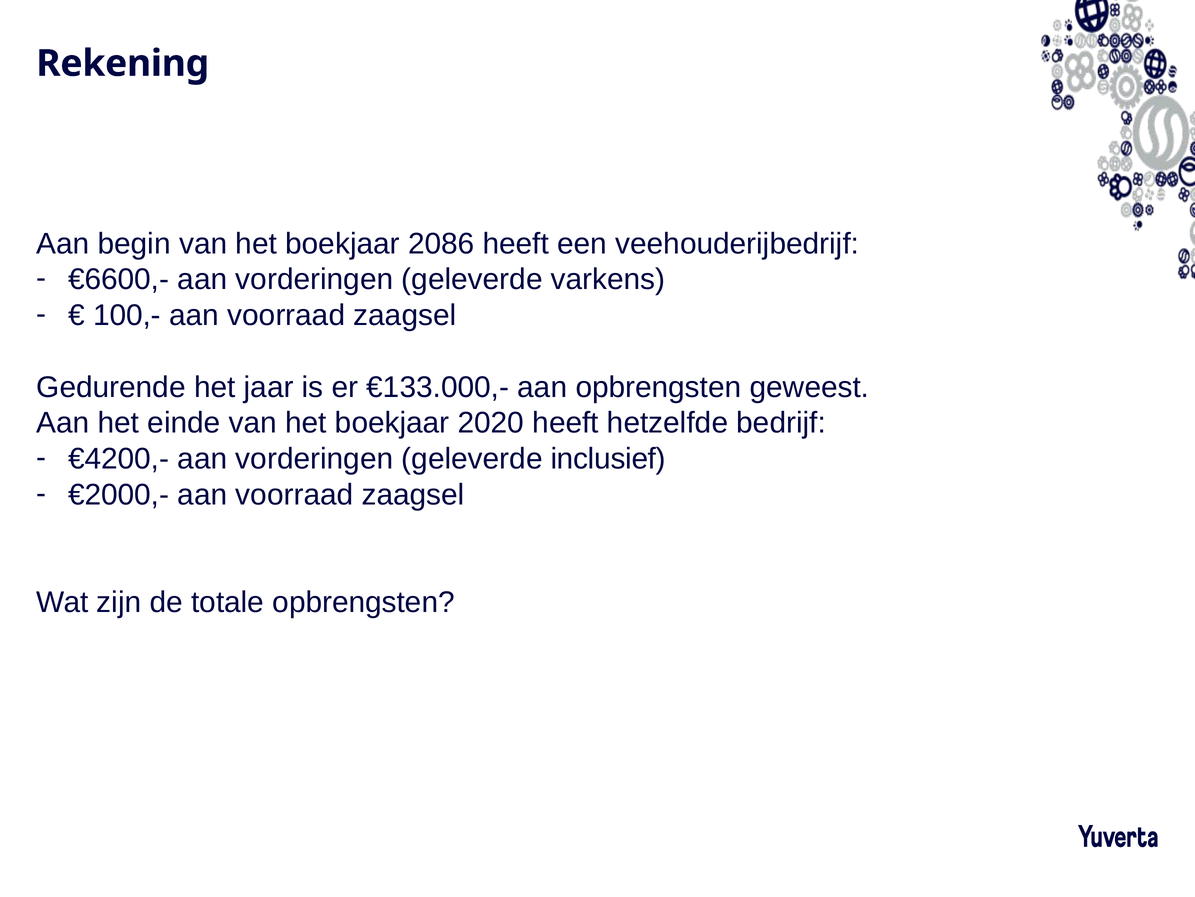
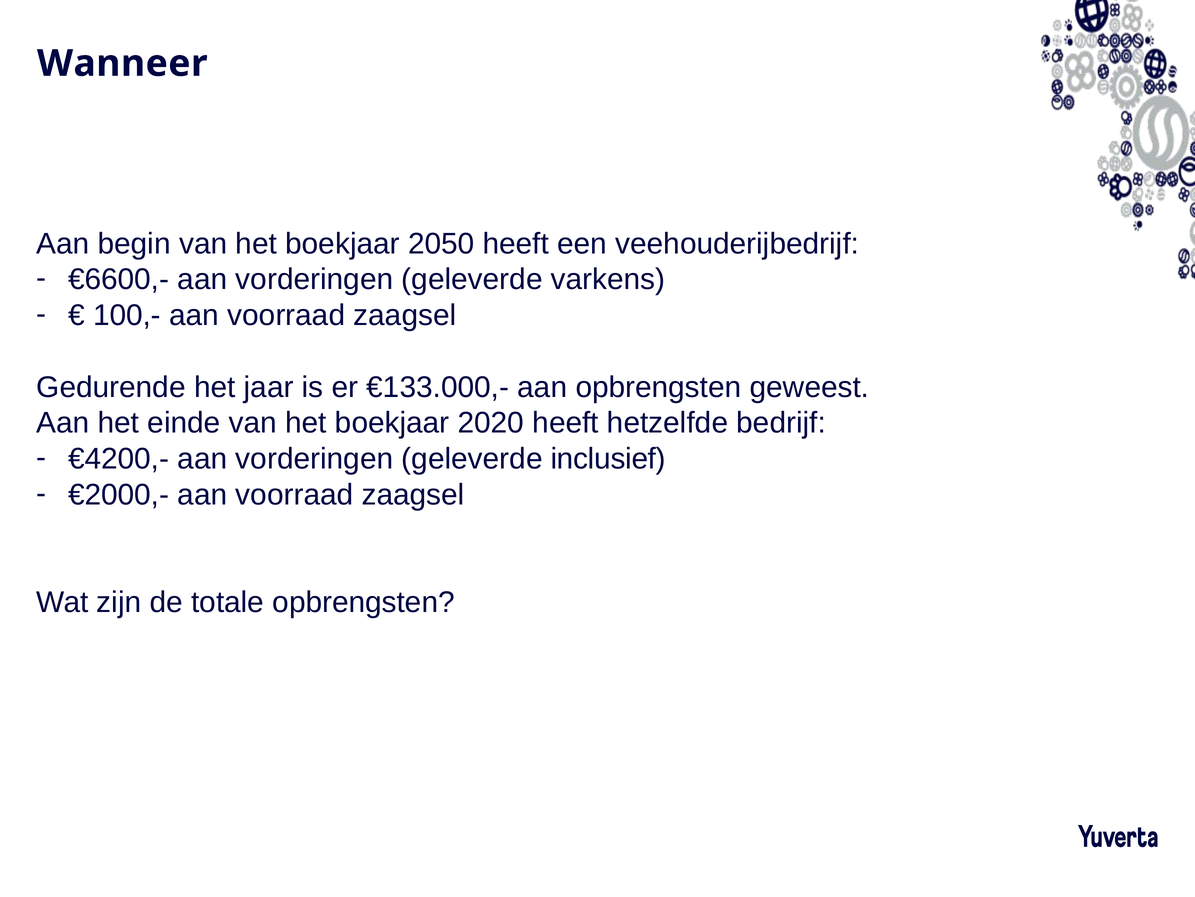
Rekening: Rekening -> Wanneer
2086: 2086 -> 2050
